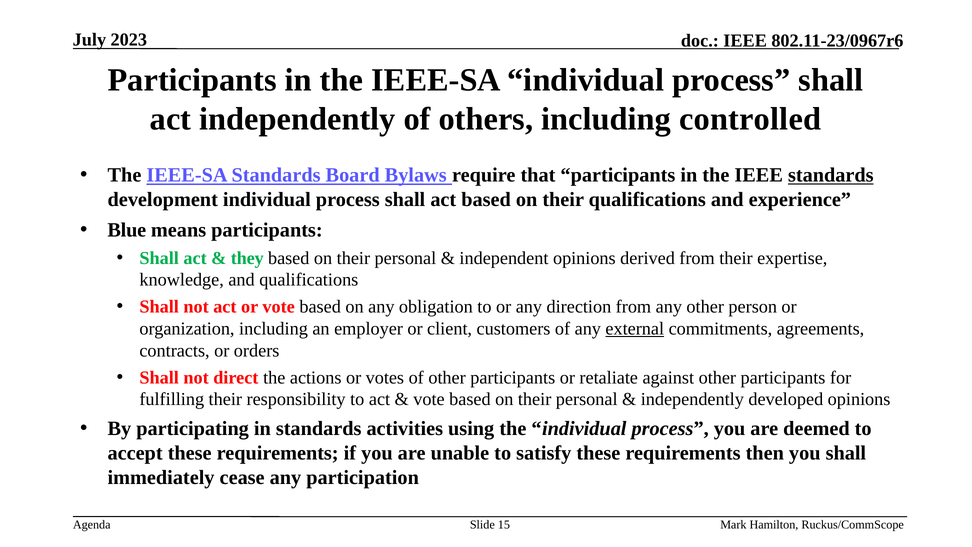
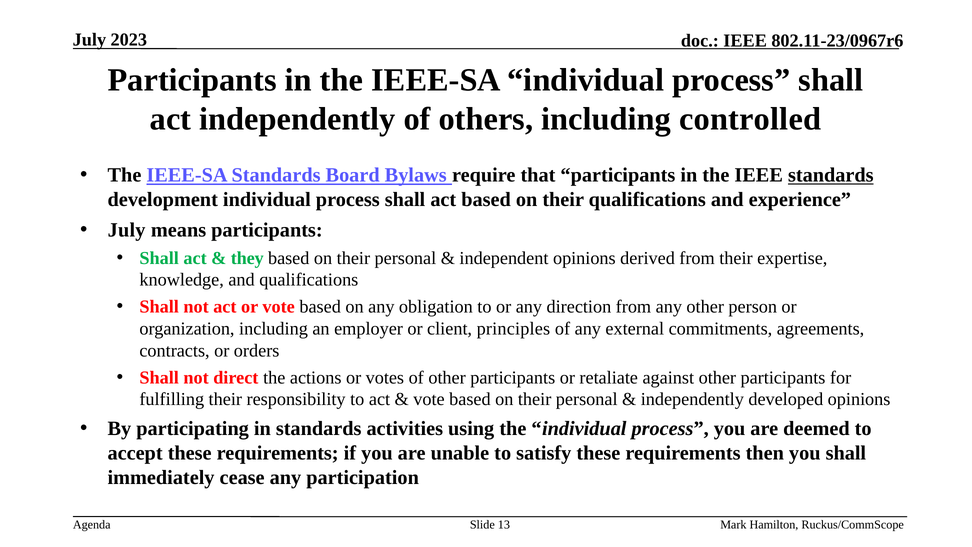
Blue at (127, 230): Blue -> July
customers: customers -> principles
external underline: present -> none
15: 15 -> 13
